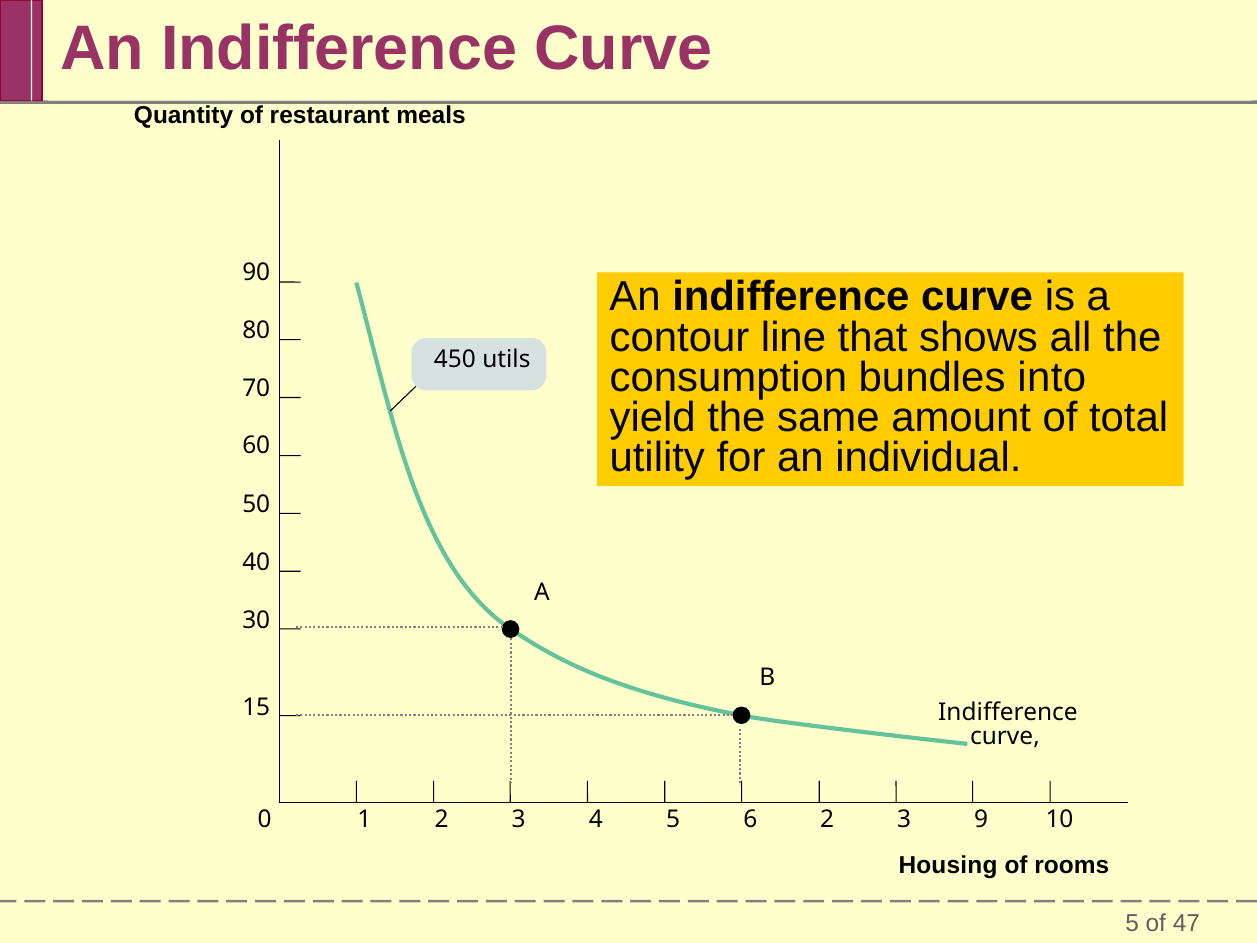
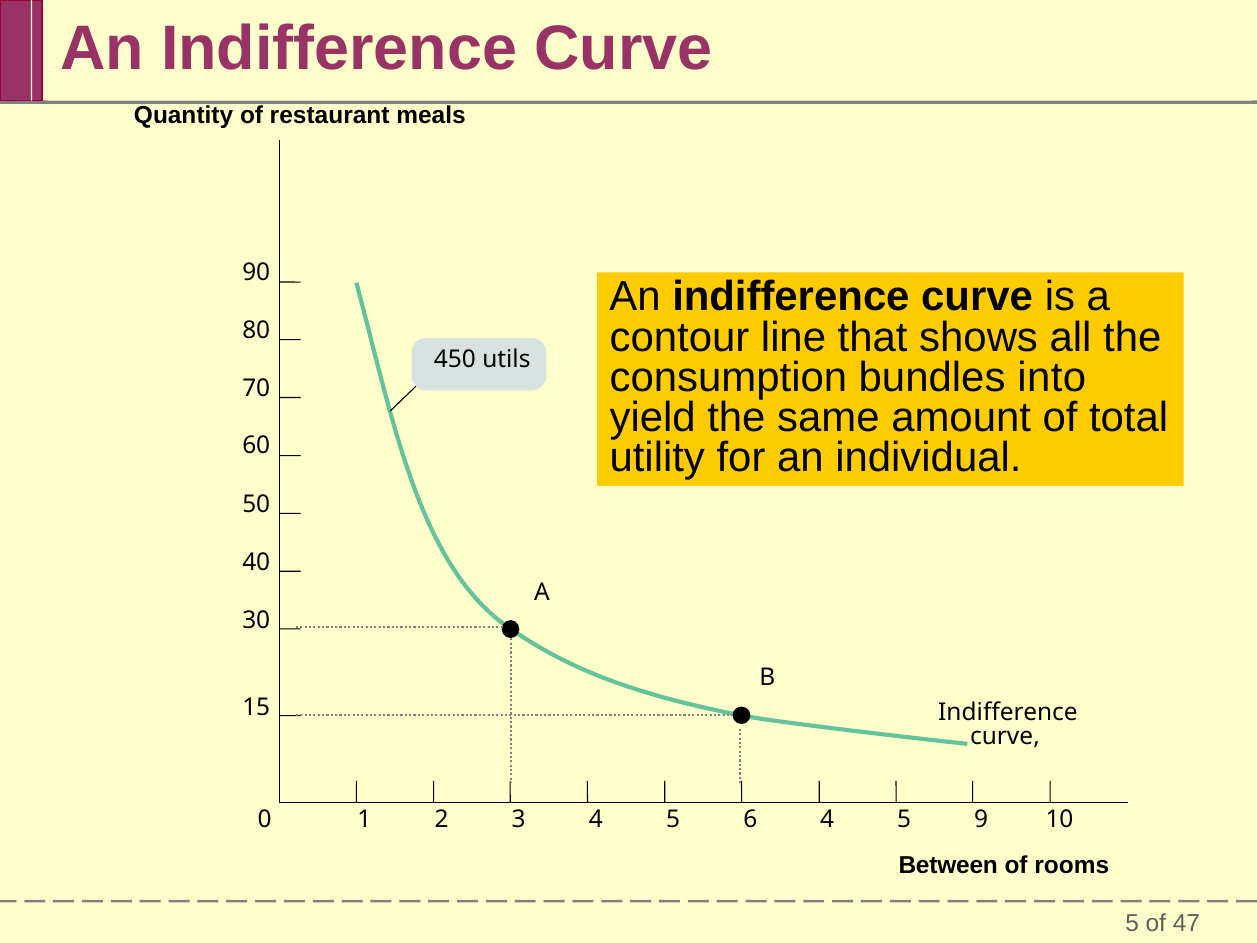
5 2: 2 -> 4
6 3: 3 -> 5
Housing: Housing -> Between
